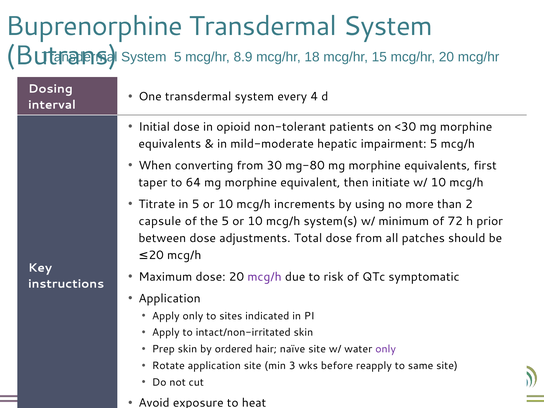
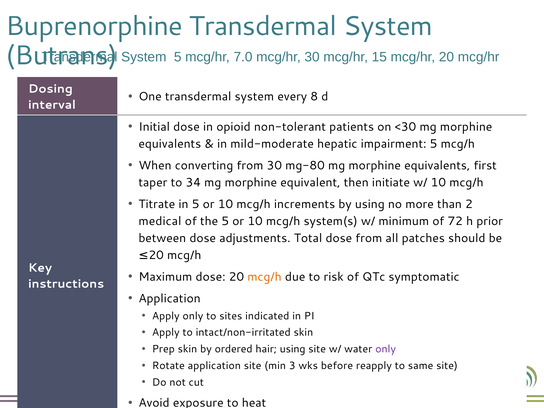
8.9: 8.9 -> 7.0
mcg/hr 18: 18 -> 30
4: 4 -> 8
64: 64 -> 34
capsule: capsule -> medical
mcg/h at (264, 277) colour: purple -> orange
hair naïve: naïve -> using
